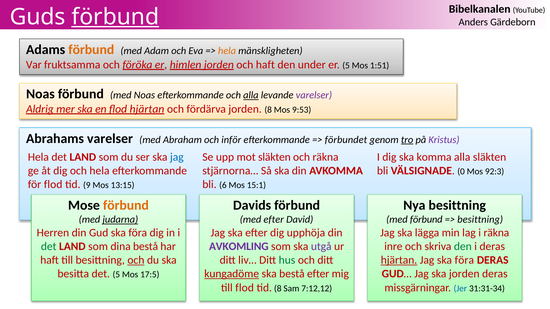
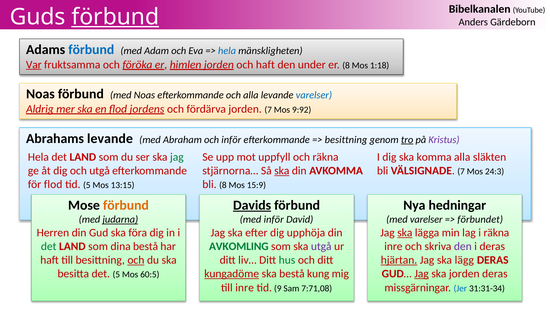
förbund at (91, 50) colour: orange -> blue
hela at (227, 51) colour: orange -> blue
Var underline: none -> present
er 5: 5 -> 8
1:51: 1:51 -> 1:18
alla at (251, 95) underline: present -> none
varelser at (314, 95) colour: purple -> blue
flod hjärtan: hjärtan -> jordens
jorden 8: 8 -> 7
9:53: 9:53 -> 9:92
Abrahams varelser: varelser -> levande
förbundet at (346, 140): förbundet -> besittning
jag at (177, 157) colour: blue -> green
mot släkten: släkten -> uppfyll
och hela: hela -> utgå
ska at (282, 171) underline: none -> present
VÄLSIGNADE 0: 0 -> 7
92:3: 92:3 -> 24:3
tid 9: 9 -> 5
bli 6: 6 -> 8
15:1: 15:1 -> 15:9
Davids underline: none -> present
Nya besittning: besittning -> hedningar
med efter: efter -> inför
med förbund: förbund -> varelser
besittning at (480, 220): besittning -> förbundet
ska at (405, 233) underline: none -> present
AVKOMLING colour: purple -> green
den at (463, 247) colour: green -> purple
Jag ska föra: föra -> lägg
17:5: 17:5 -> 60:5
bestå efter: efter -> kung
Jag at (422, 274) underline: none -> present
till flod: flod -> inre
tid 8: 8 -> 9
7:12,12: 7:12,12 -> 7:71,08
